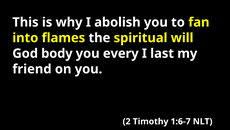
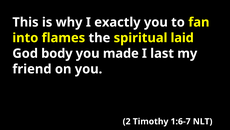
abolish: abolish -> exactly
will: will -> laid
every: every -> made
